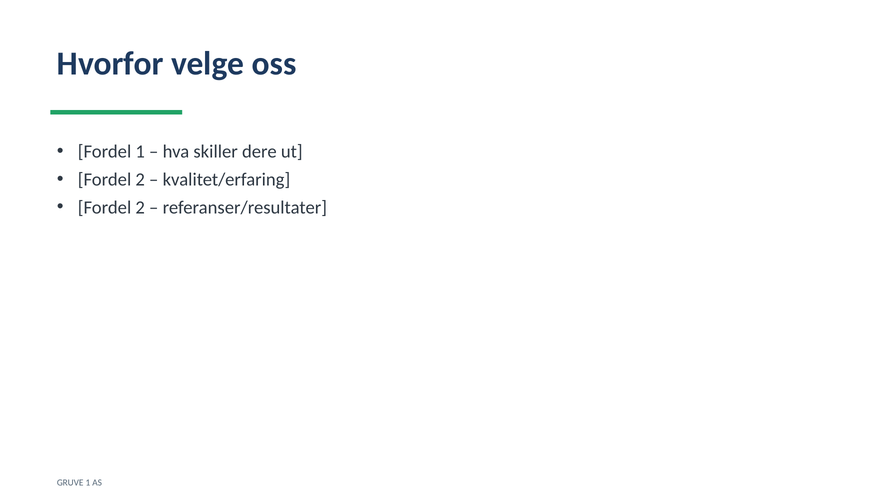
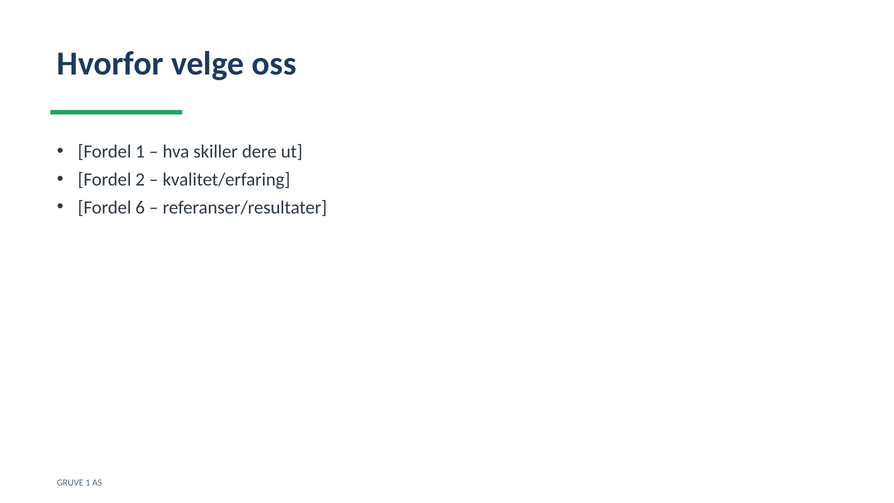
2 at (140, 207): 2 -> 6
